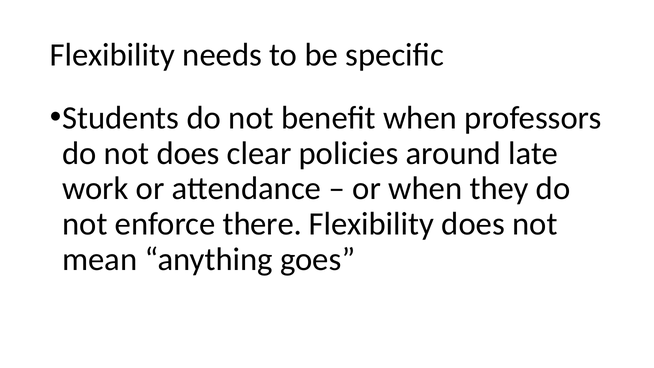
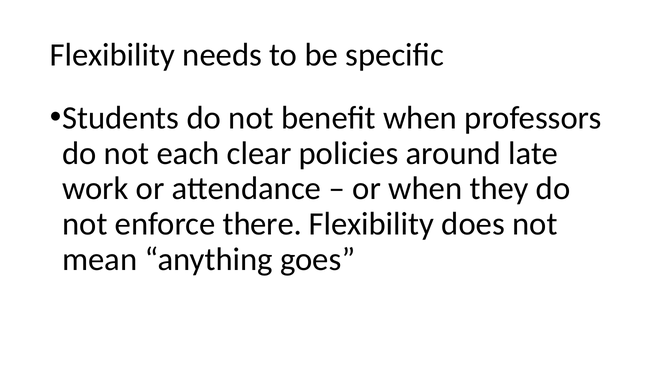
not does: does -> each
